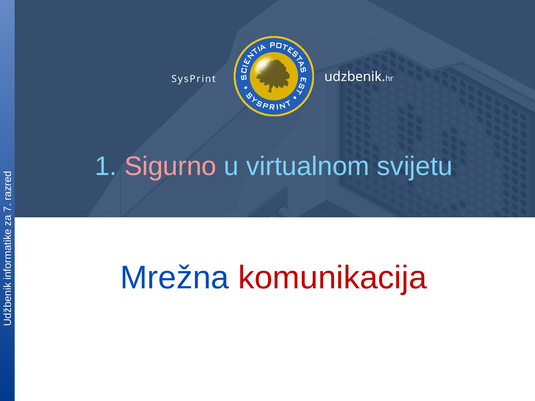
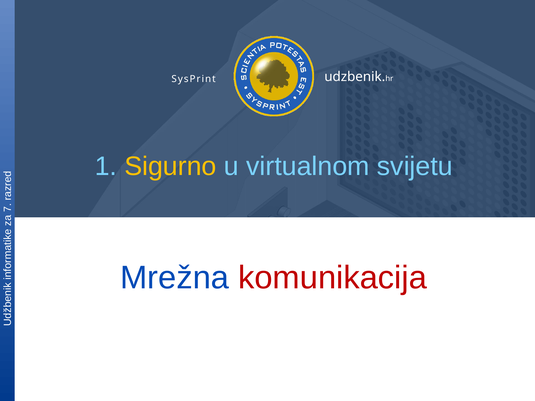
Sigurno colour: pink -> yellow
